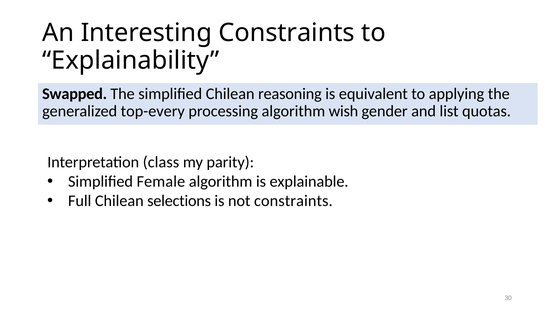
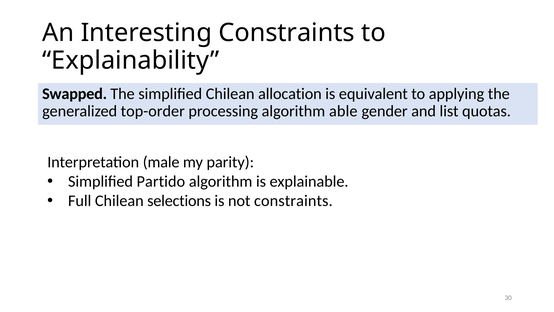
reasoning: reasoning -> allocation
top-every: top-every -> top-order
wish: wish -> able
class: class -> male
Female: Female -> Partido
